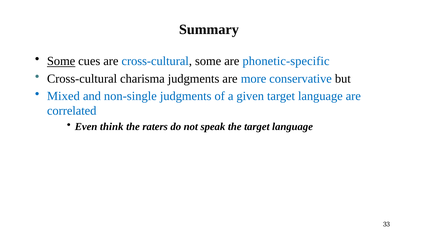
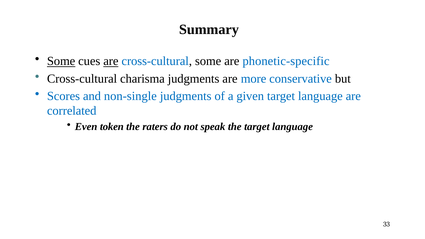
are at (111, 61) underline: none -> present
Mixed: Mixed -> Scores
think: think -> token
